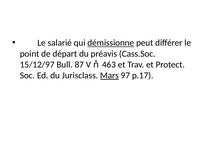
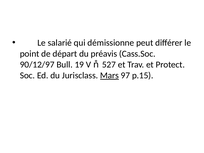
démissionne underline: present -> none
15/12/97: 15/12/97 -> 90/12/97
87: 87 -> 19
463: 463 -> 527
p.17: p.17 -> p.15
